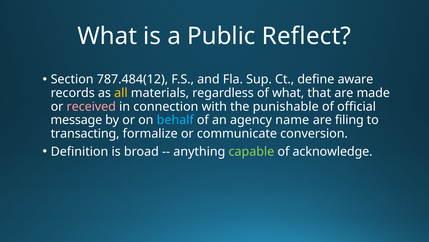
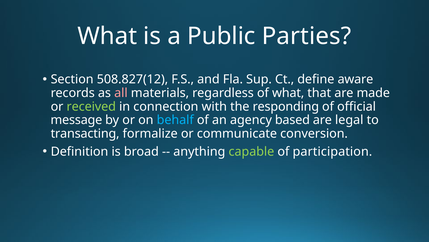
Reflect: Reflect -> Parties
787.484(12: 787.484(12 -> 508.827(12
all colour: yellow -> pink
received colour: pink -> light green
punishable: punishable -> responding
name: name -> based
filing: filing -> legal
acknowledge: acknowledge -> participation
